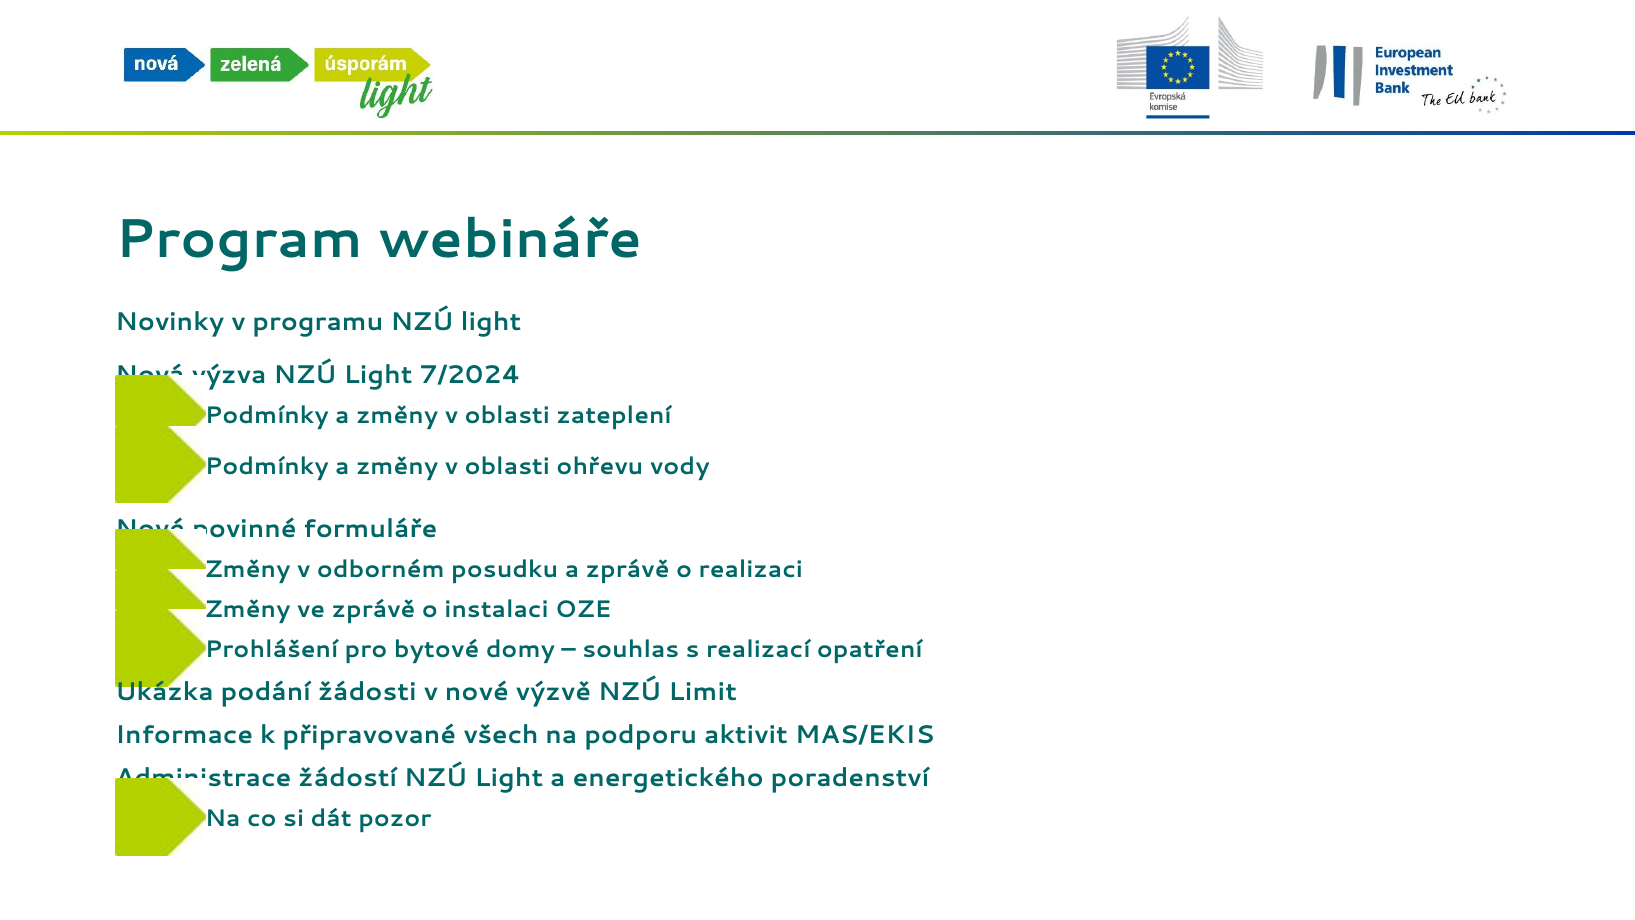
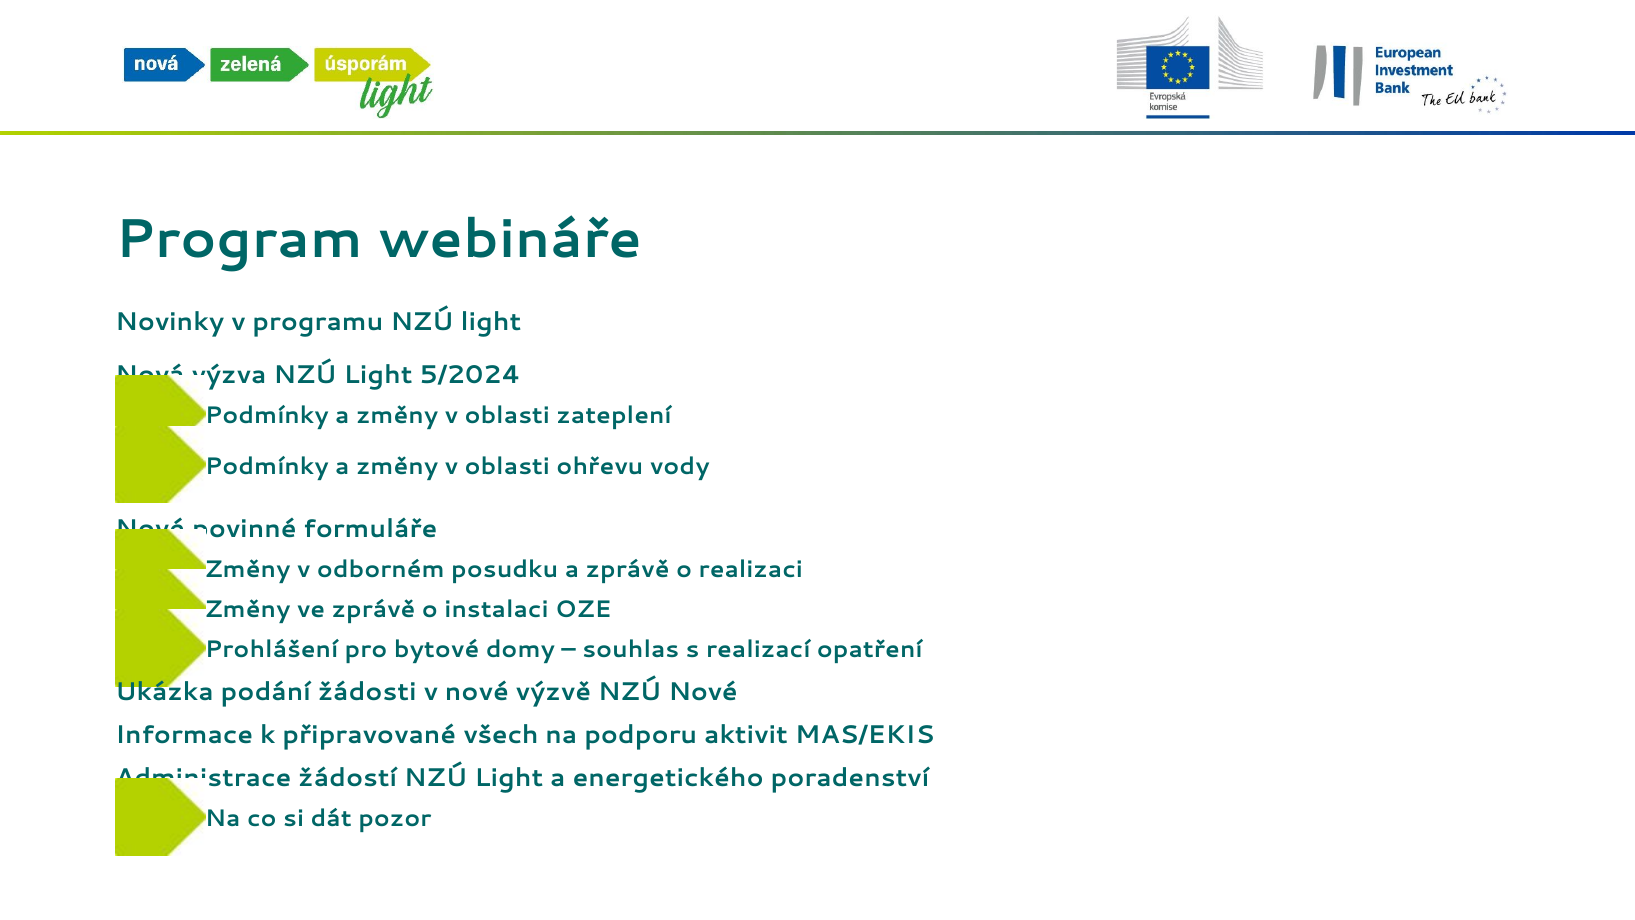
7/2024: 7/2024 -> 5/2024
NZÚ Limit: Limit -> Nové
